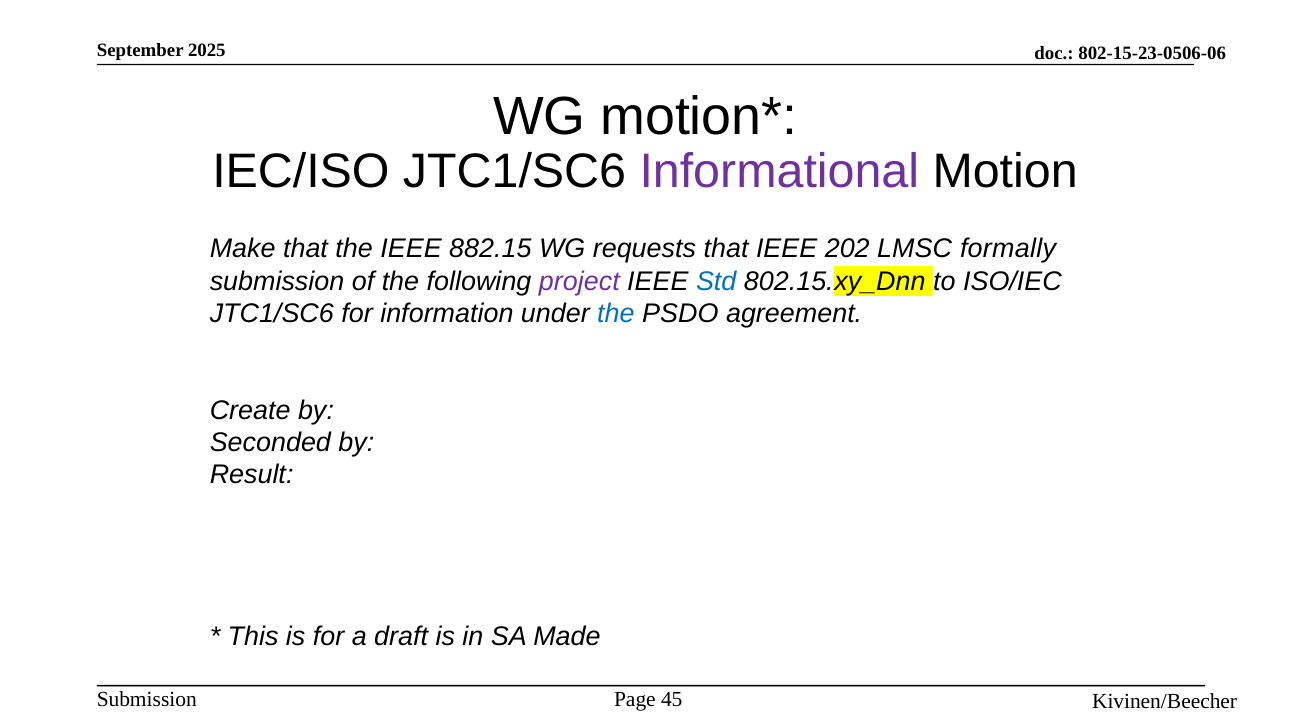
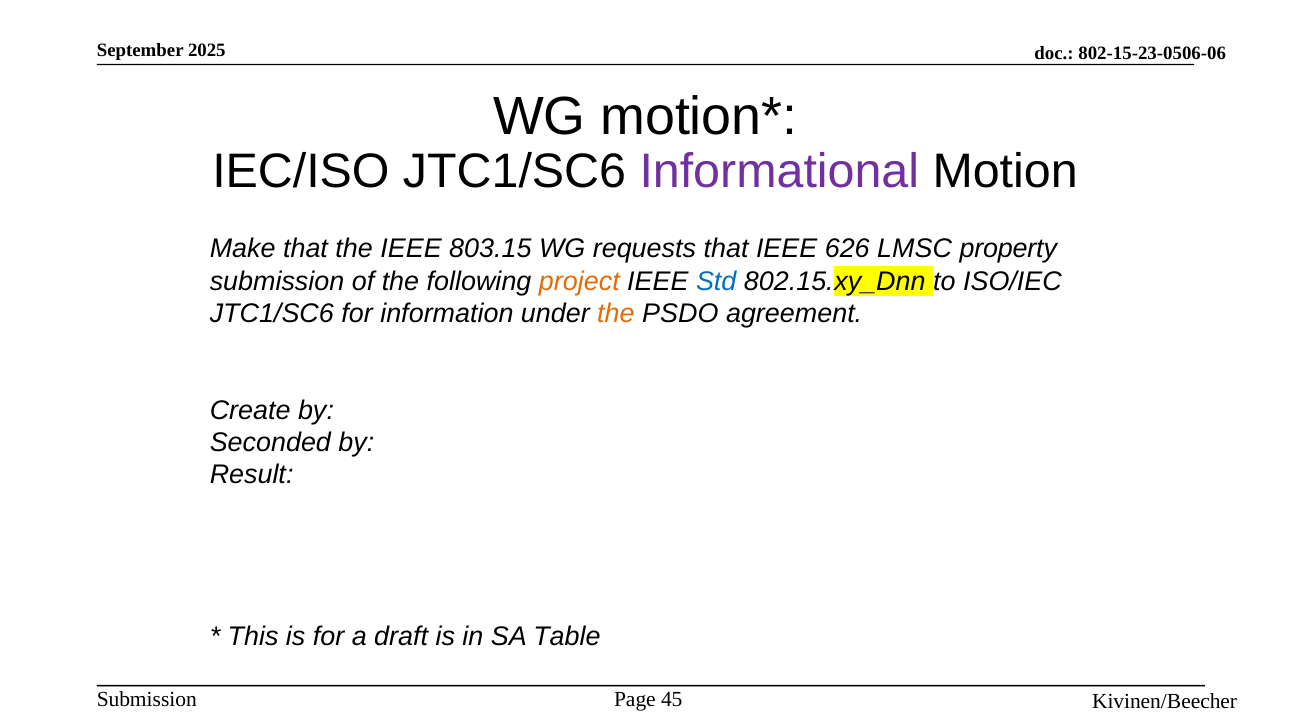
882.15: 882.15 -> 803.15
202: 202 -> 626
formally: formally -> property
project colour: purple -> orange
the at (616, 314) colour: blue -> orange
Made: Made -> Table
